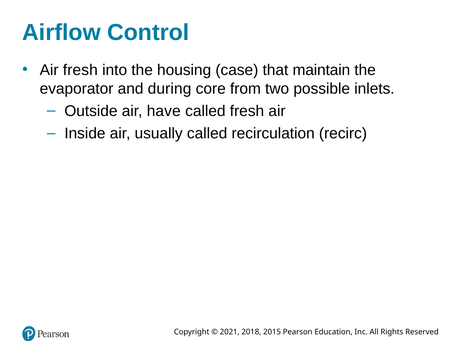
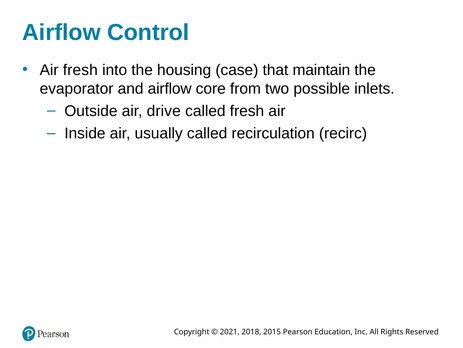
and during: during -> airflow
have: have -> drive
